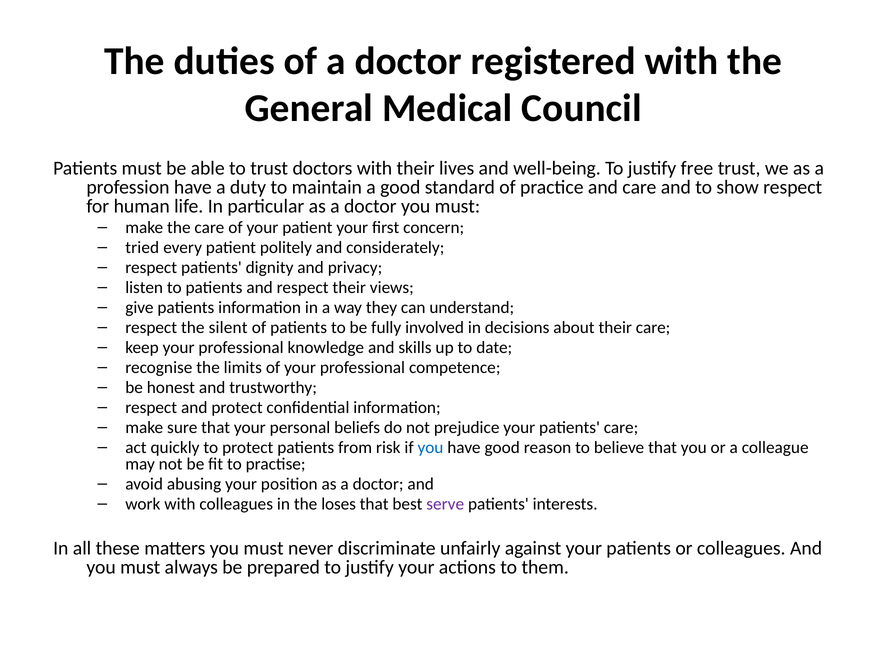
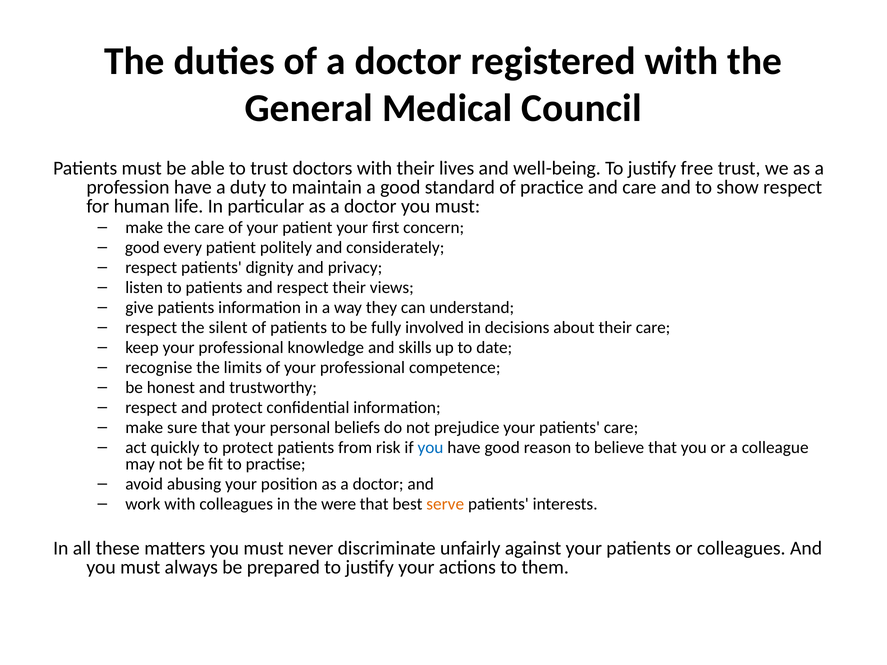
tried at (142, 247): tried -> good
loses: loses -> were
serve colour: purple -> orange
